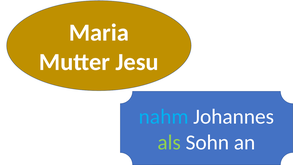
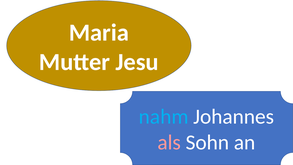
als colour: light green -> pink
